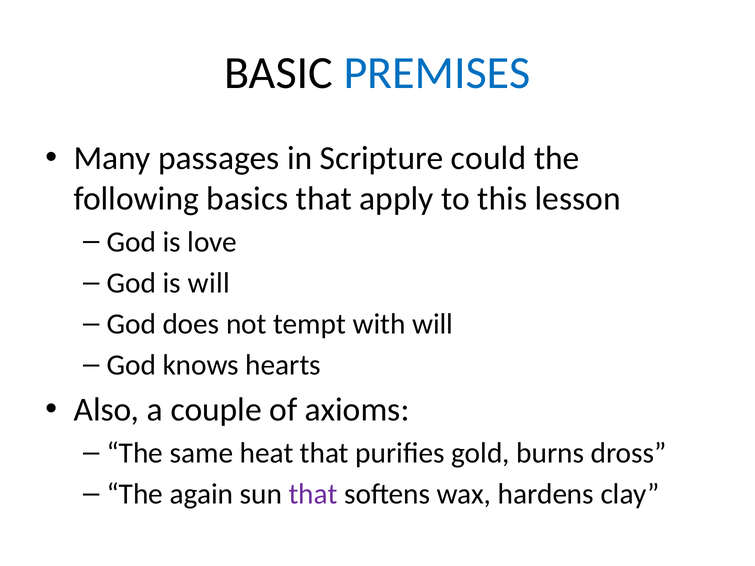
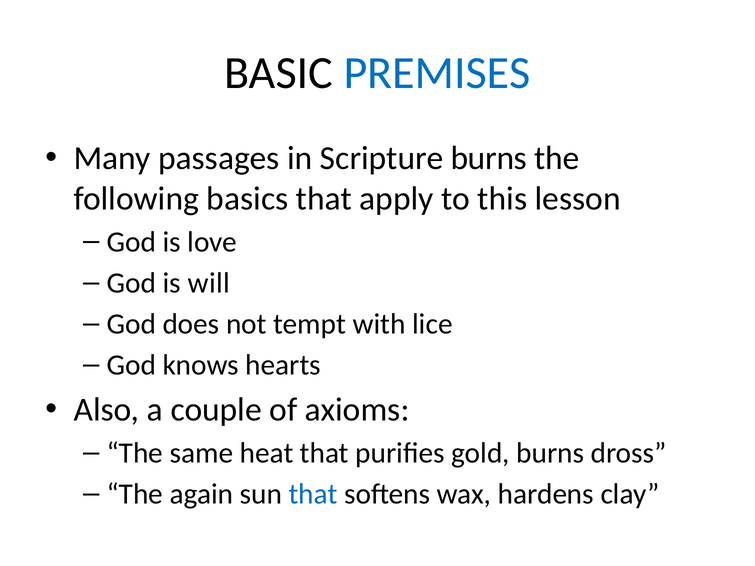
Scripture could: could -> burns
with will: will -> lice
that at (313, 494) colour: purple -> blue
